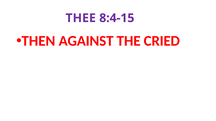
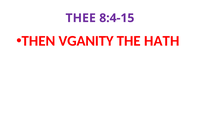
AGAINST: AGAINST -> VGANITY
CRIED: CRIED -> HATH
